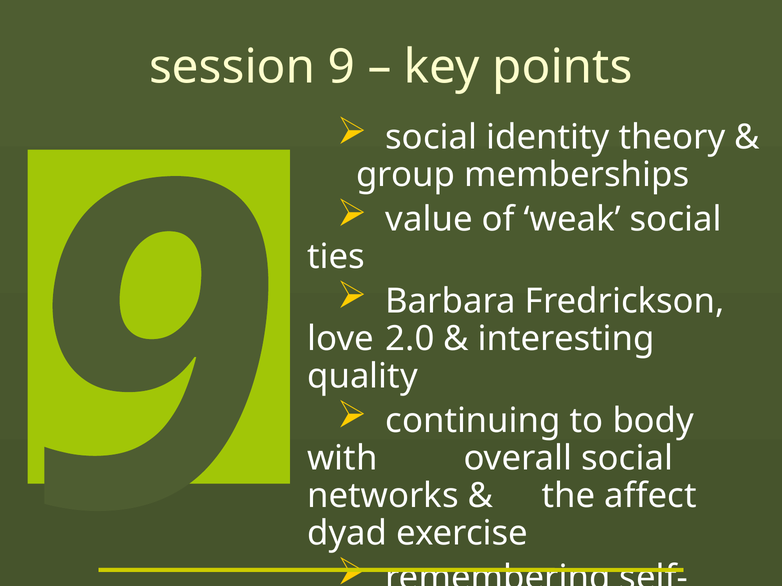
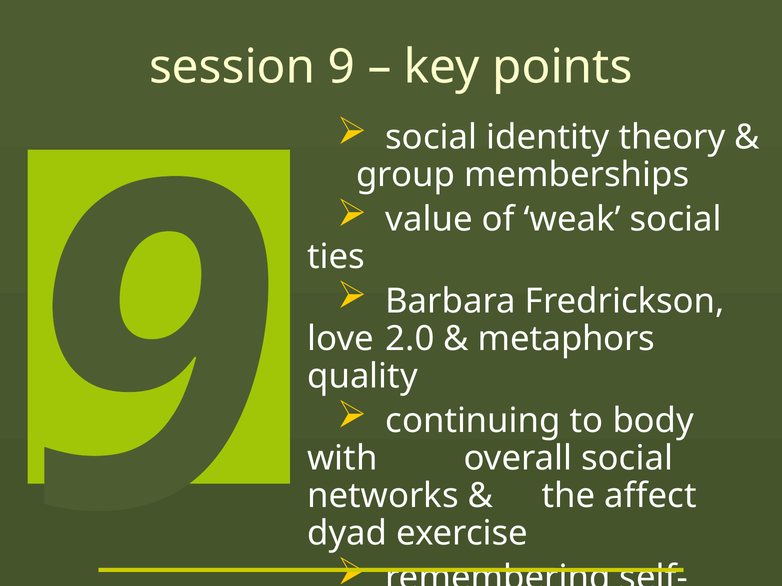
interesting: interesting -> metaphors
